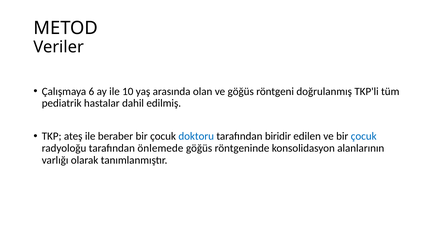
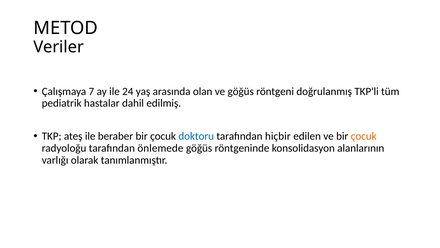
6: 6 -> 7
10: 10 -> 24
biridir: biridir -> hiçbir
çocuk at (364, 136) colour: blue -> orange
